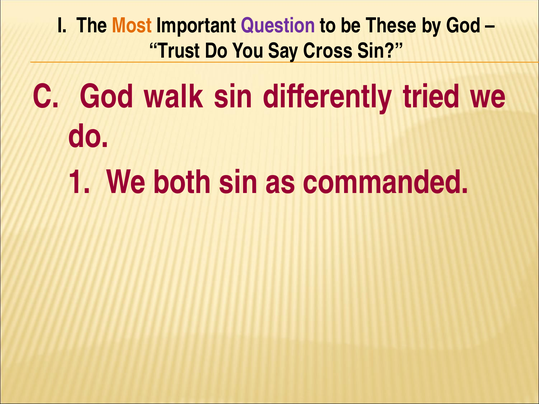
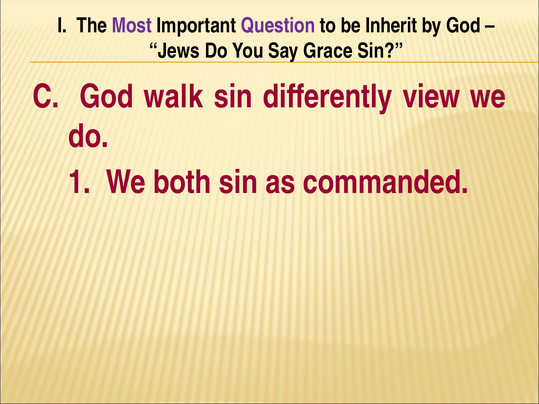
Most colour: orange -> purple
These: These -> Inherit
Trust: Trust -> Jews
Cross: Cross -> Grace
tried: tried -> view
